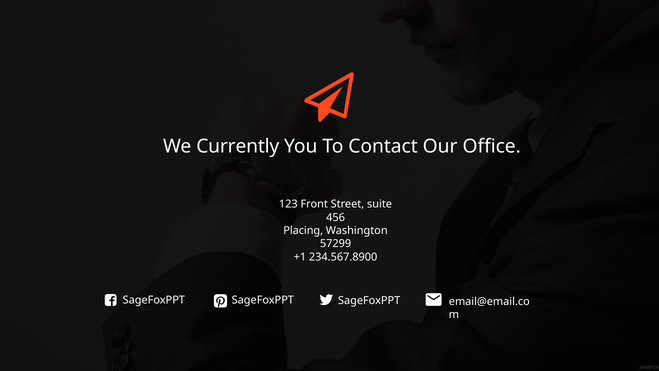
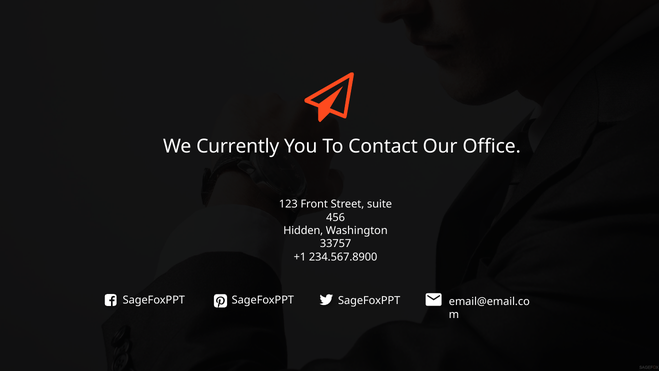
Placing: Placing -> Hidden
57299: 57299 -> 33757
